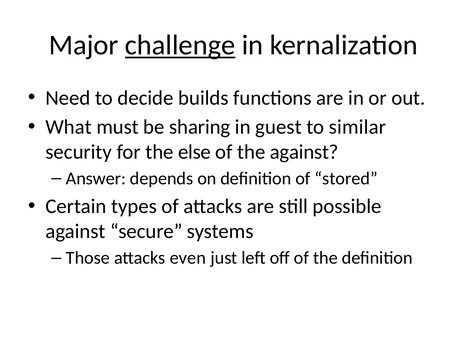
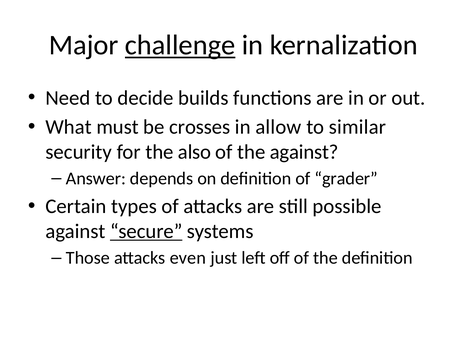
sharing: sharing -> crosses
guest: guest -> allow
else: else -> also
stored: stored -> grader
secure underline: none -> present
